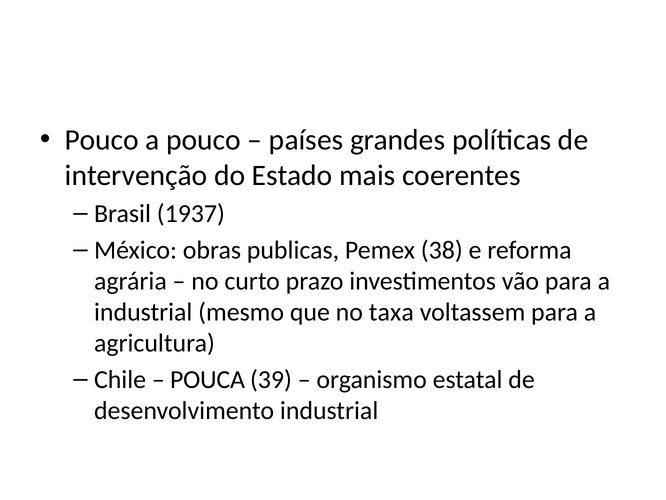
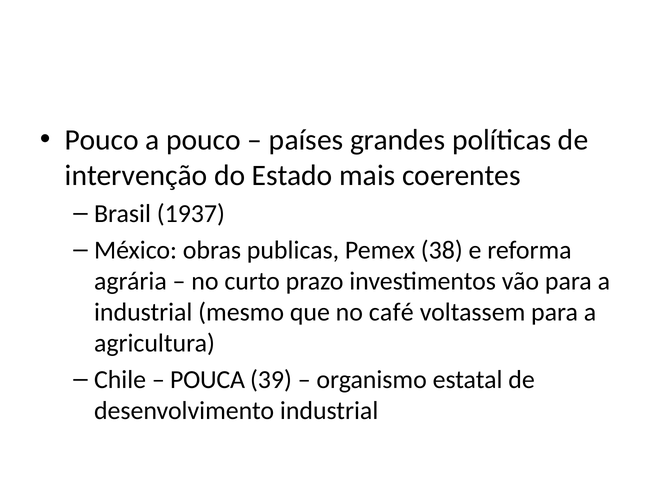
taxa: taxa -> café
